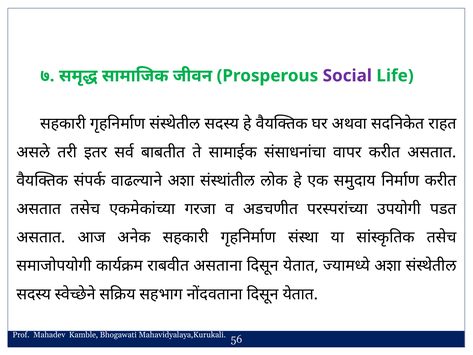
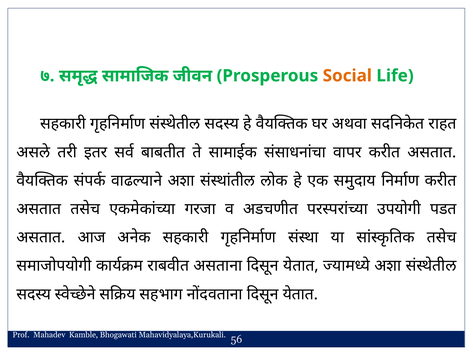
Social colour: purple -> orange
